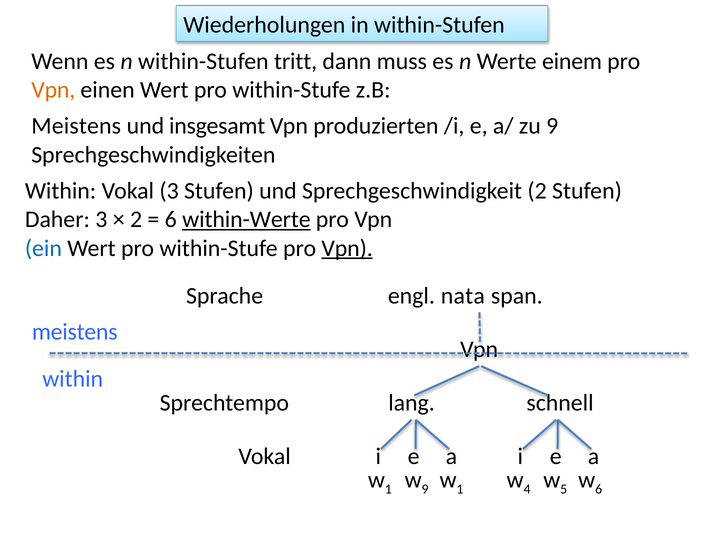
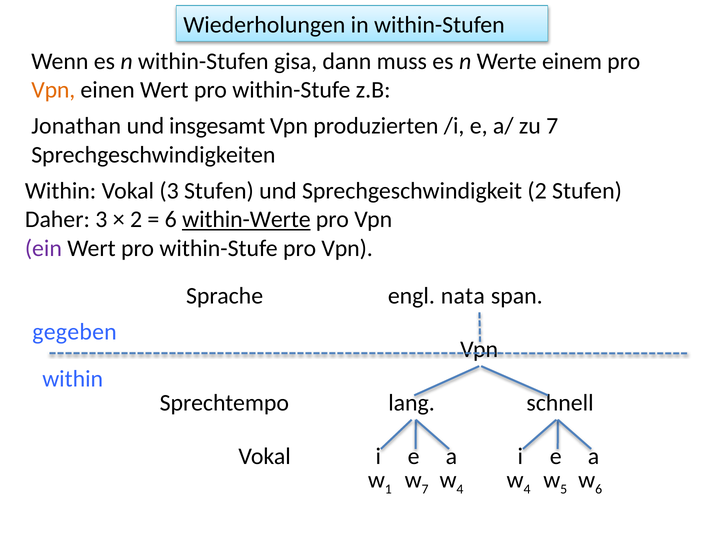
tritt: tritt -> gisa
Meistens at (76, 126): Meistens -> Jonathan
zu 9: 9 -> 7
ein colour: blue -> purple
Vpn at (347, 248) underline: present -> none
meistens at (75, 332): meistens -> gegeben
9 at (425, 489): 9 -> 7
1 at (460, 489): 1 -> 4
